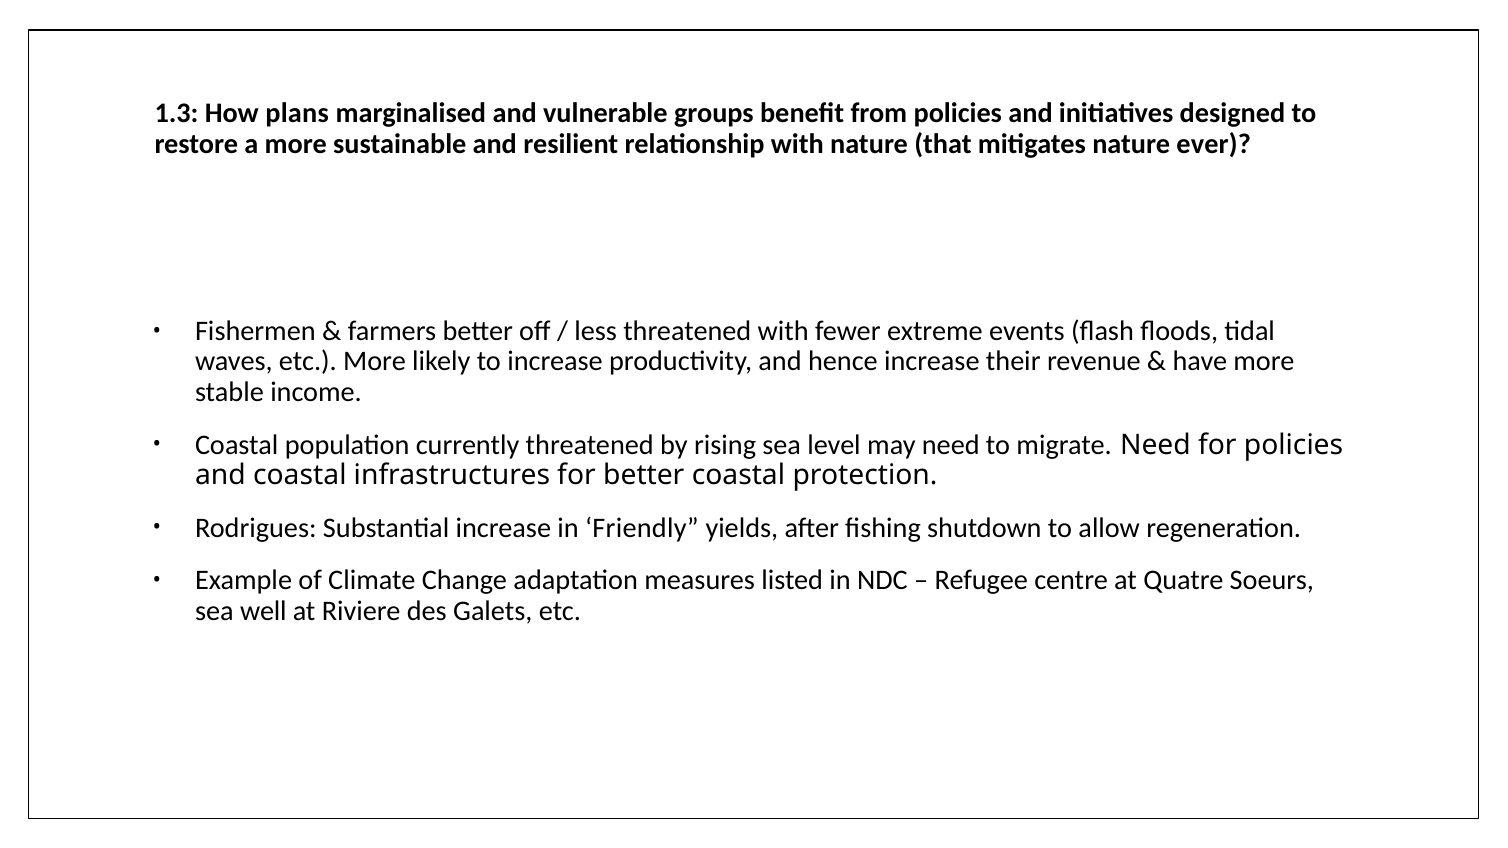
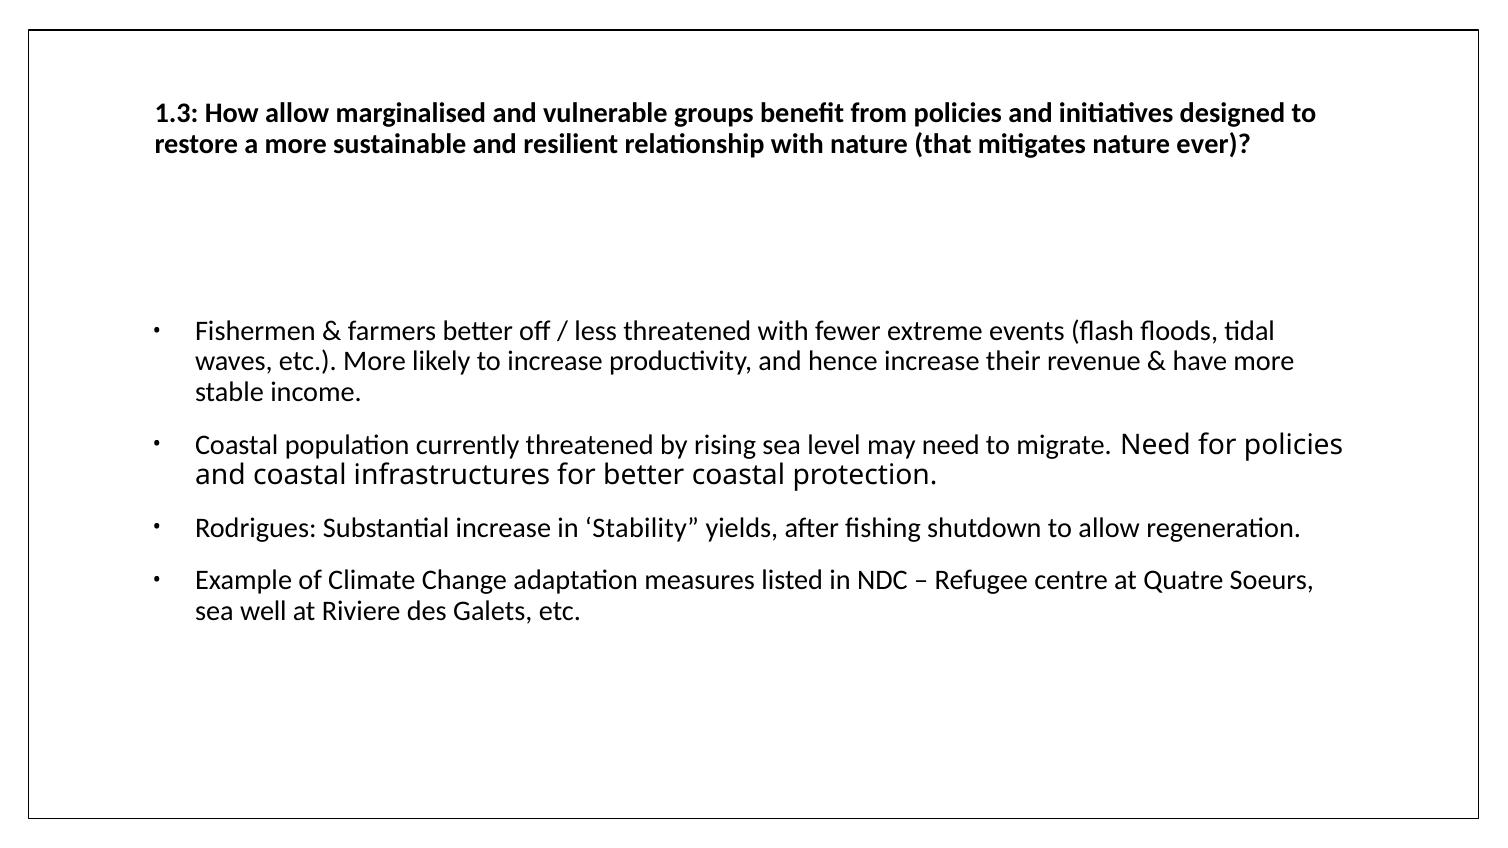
How plans: plans -> allow
Friendly: Friendly -> Stability
